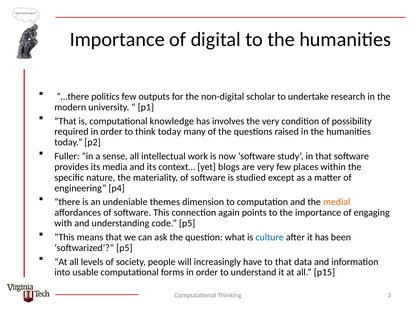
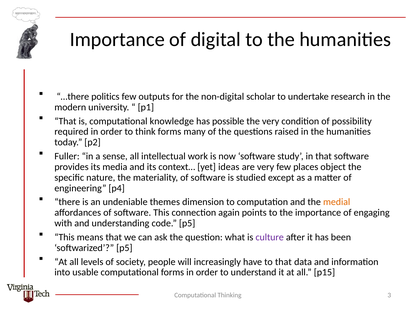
involves: involves -> possible
think today: today -> forms
blogs: blogs -> ideas
within: within -> object
culture colour: blue -> purple
